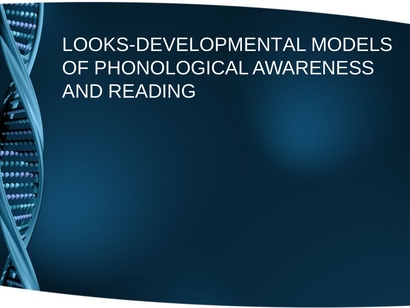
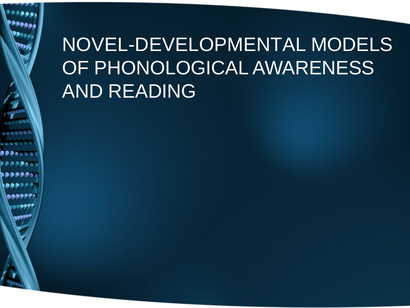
LOOKS-DEVELOPMENTAL: LOOKS-DEVELOPMENTAL -> NOVEL-DEVELOPMENTAL
